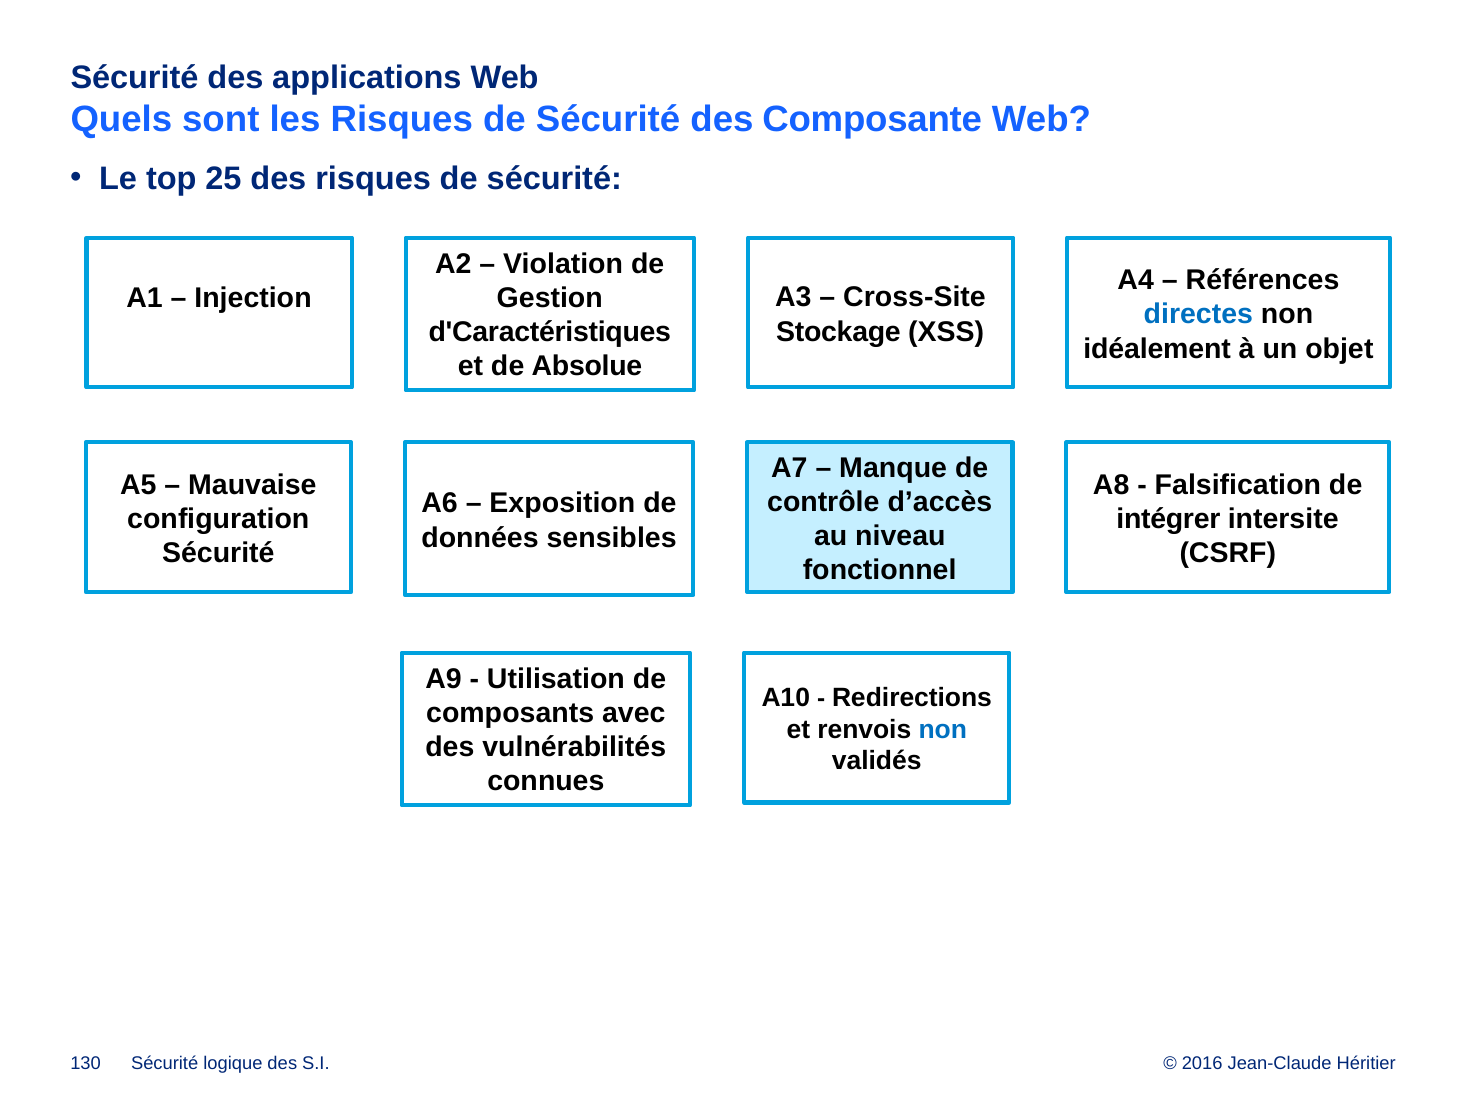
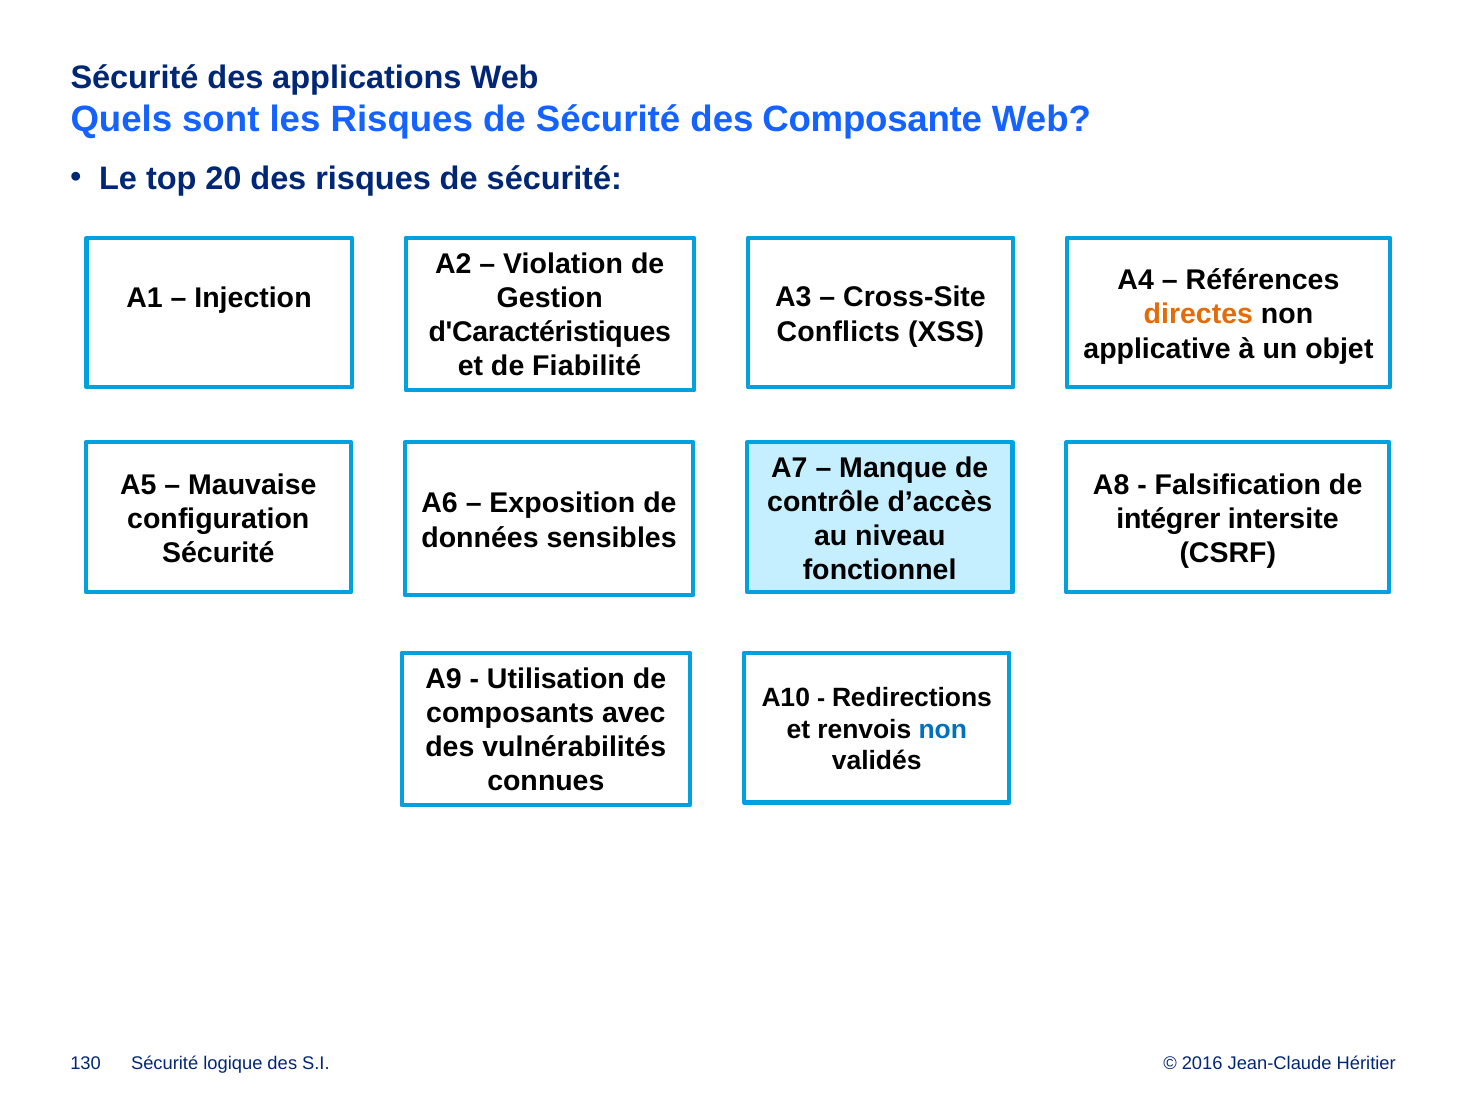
25: 25 -> 20
directes colour: blue -> orange
Stockage: Stockage -> Conflicts
idéalement: idéalement -> applicative
Absolue: Absolue -> Fiabilité
